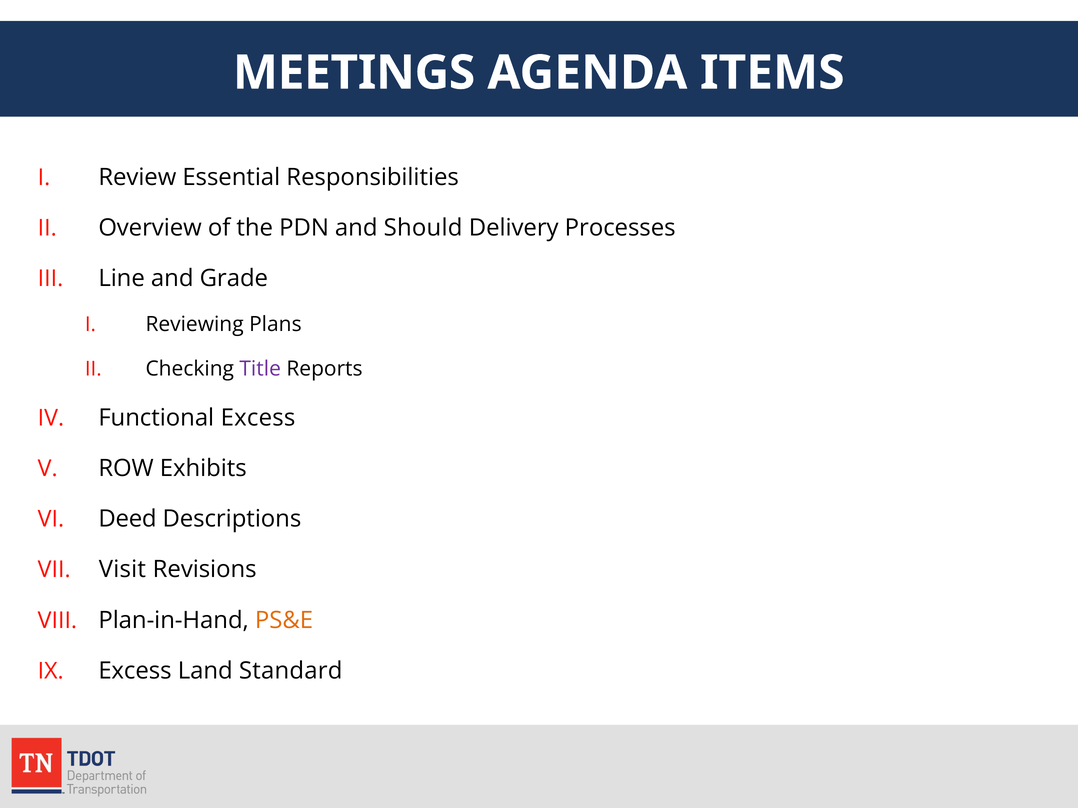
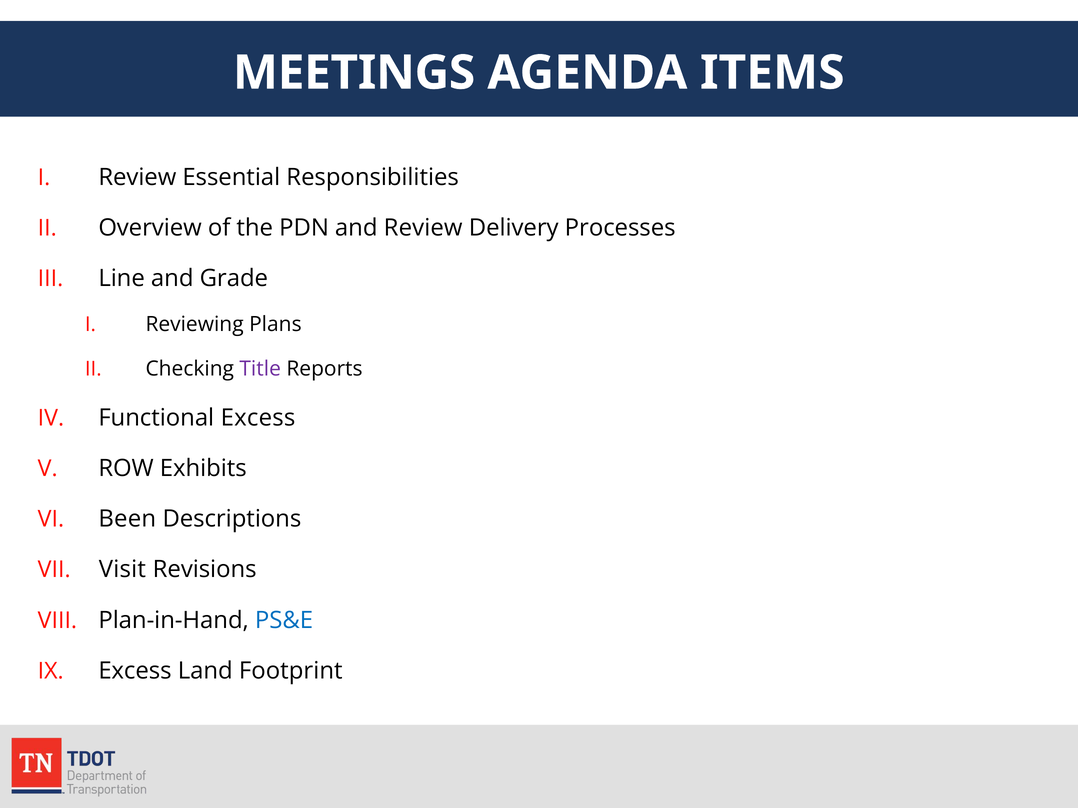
and Should: Should -> Review
Deed: Deed -> Been
PS&E colour: orange -> blue
Standard: Standard -> Footprint
